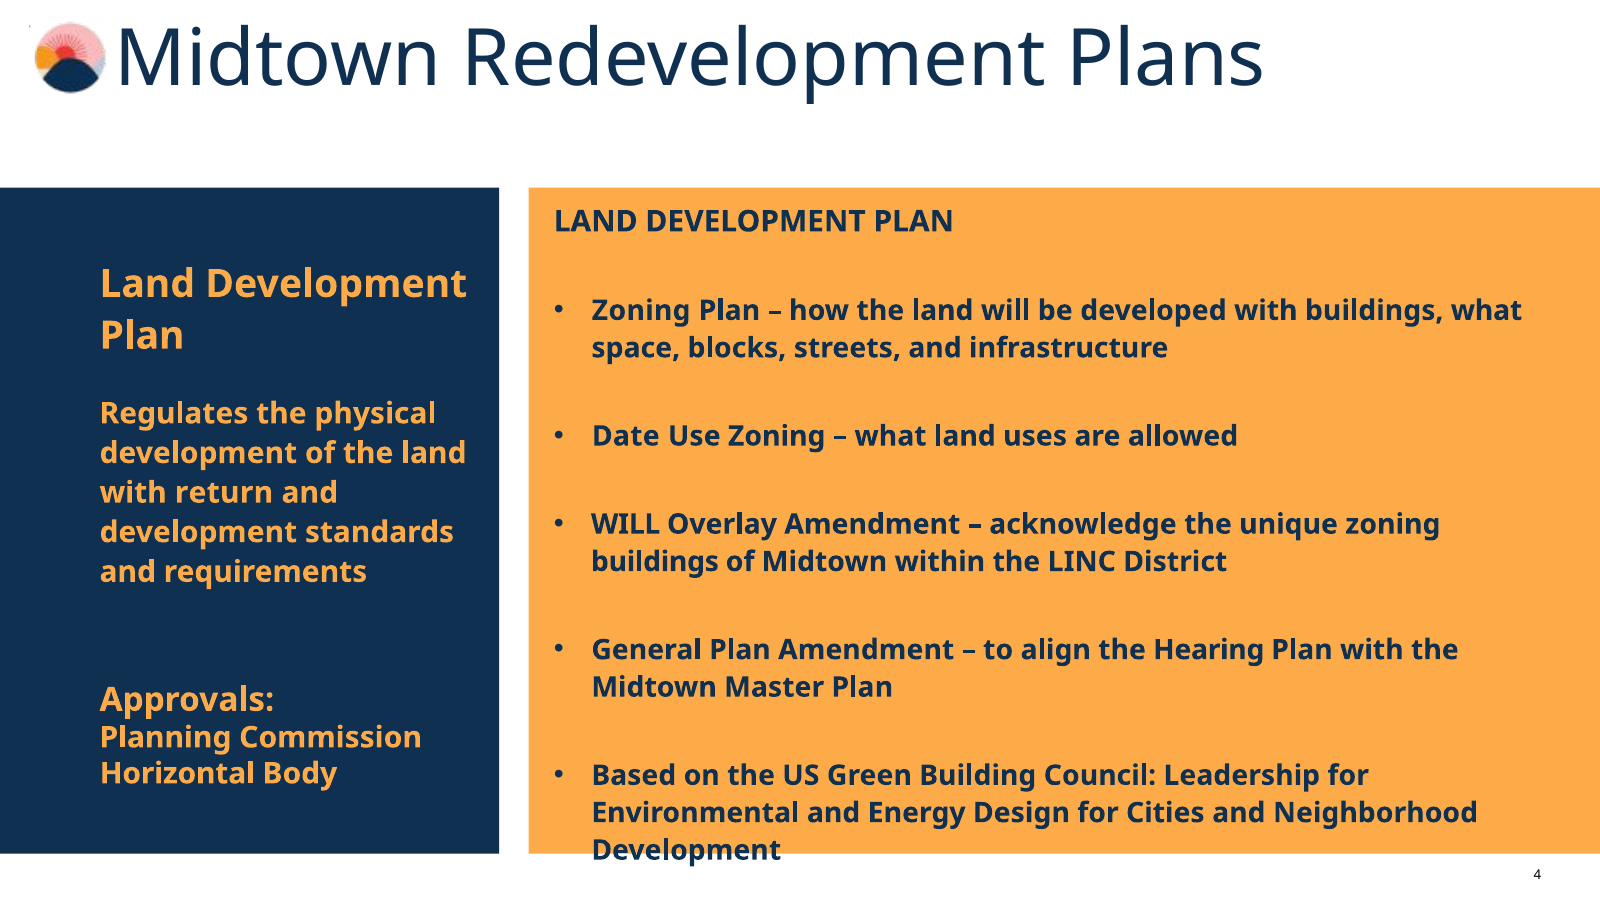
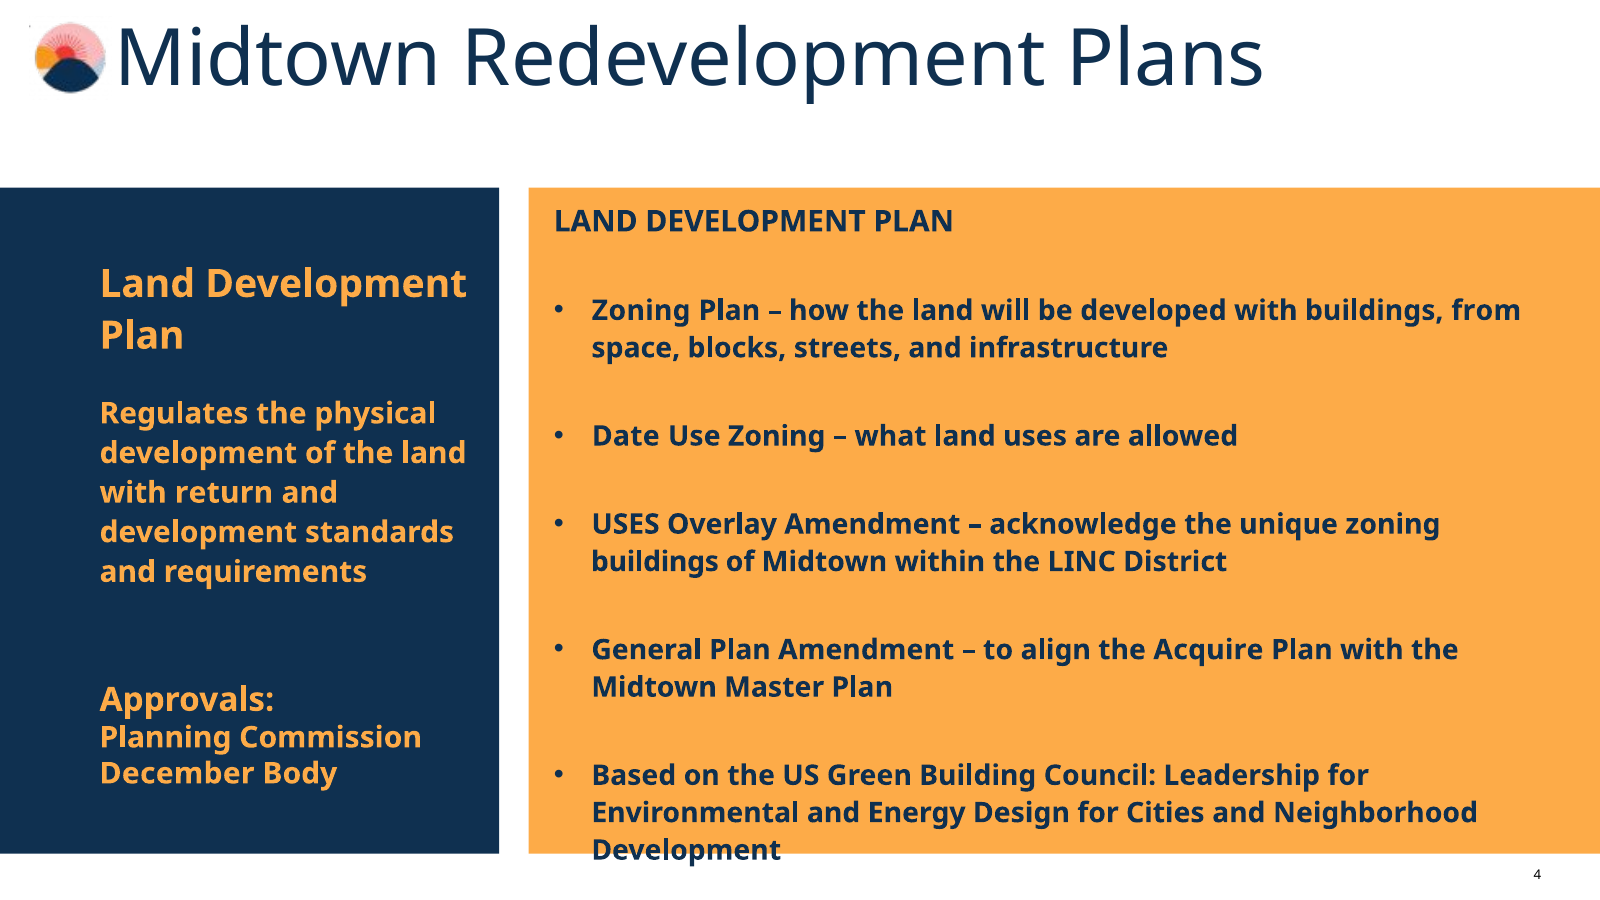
buildings what: what -> from
WILL at (626, 524): WILL -> USES
Hearing: Hearing -> Acquire
Horizontal: Horizontal -> December
